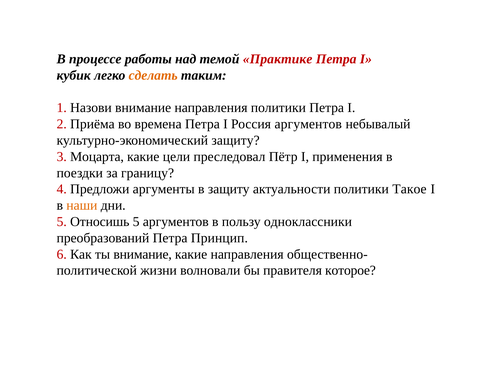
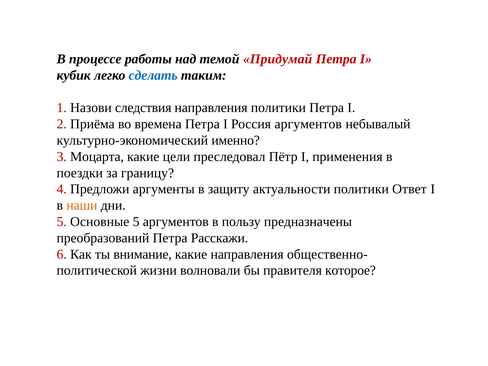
Практике: Практике -> Придумай
сделать colour: orange -> blue
Назови внимание: внимание -> следствия
культурно-экономический защиту: защиту -> именно
Такое: Такое -> Ответ
Относишь: Относишь -> Основные
одноклассники: одноклассники -> предназначены
Принцип: Принцип -> Расскажи
